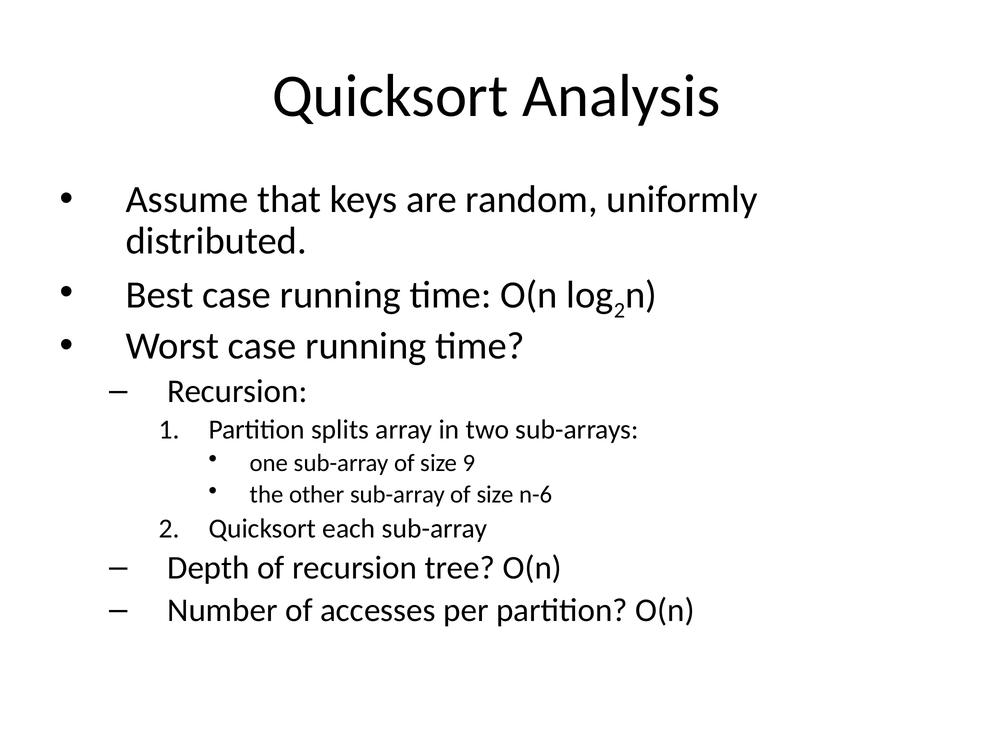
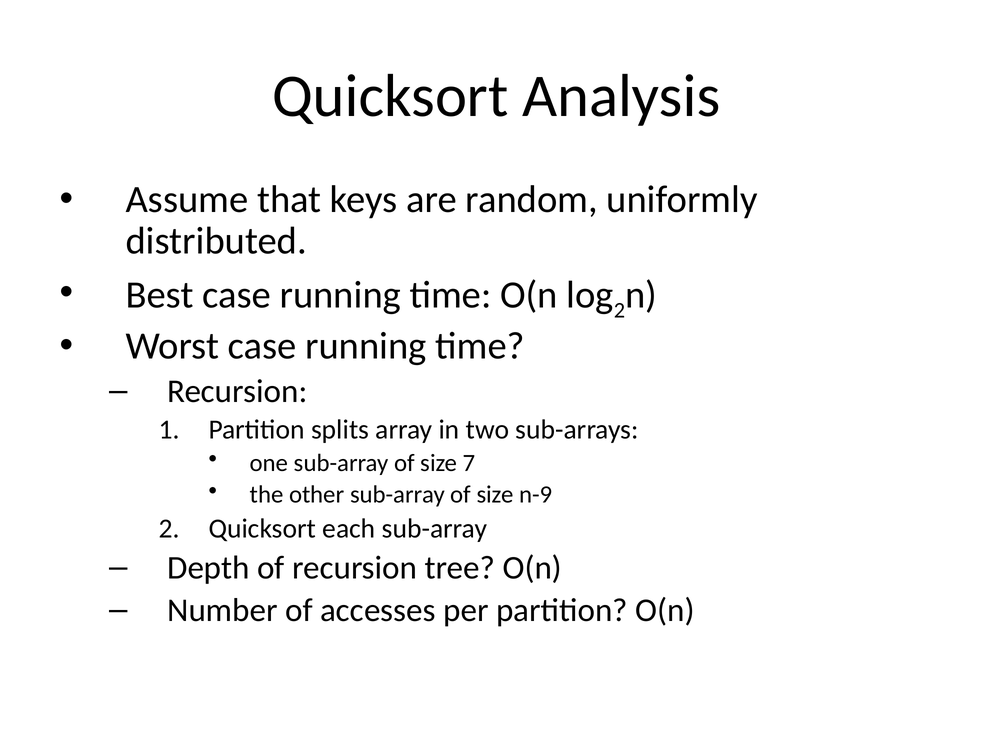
9: 9 -> 7
n-6: n-6 -> n-9
